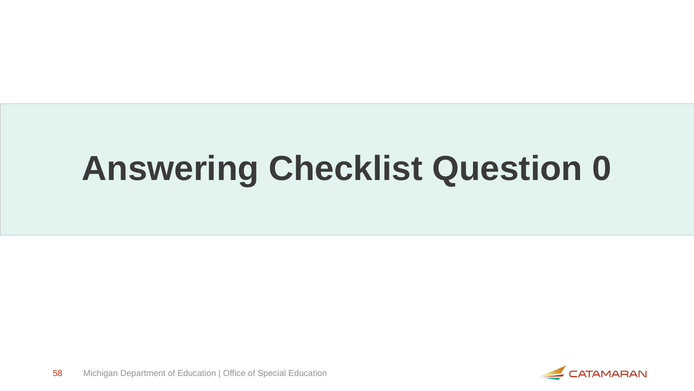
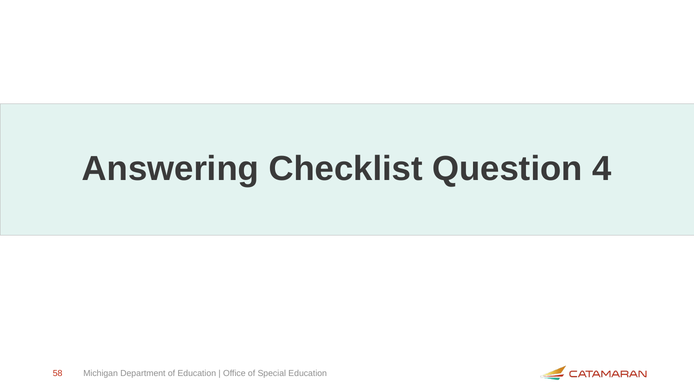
0: 0 -> 4
